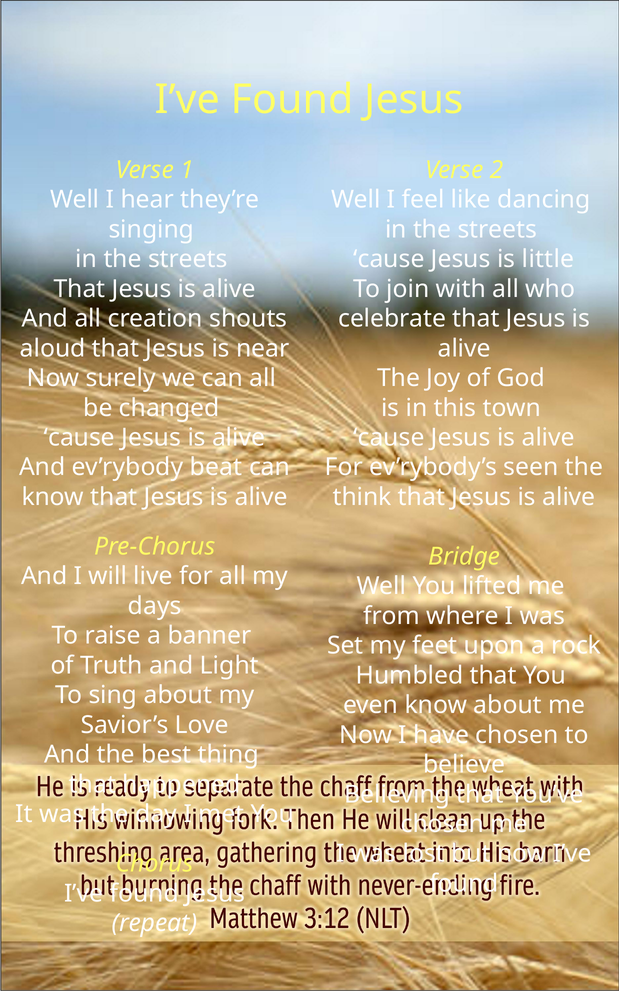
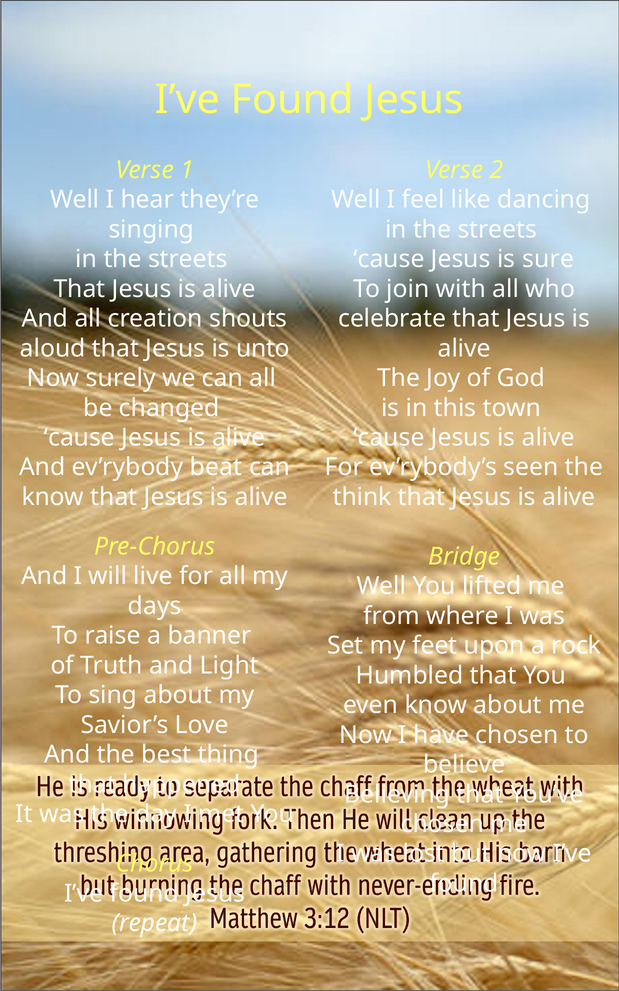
little: little -> sure
near: near -> unto
